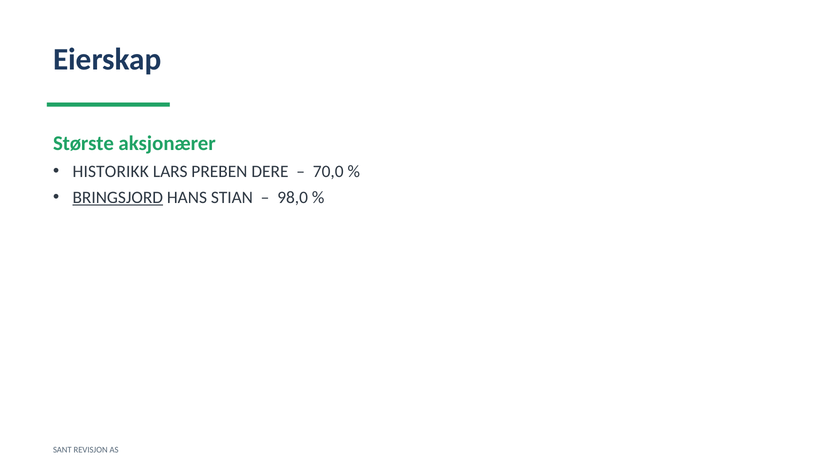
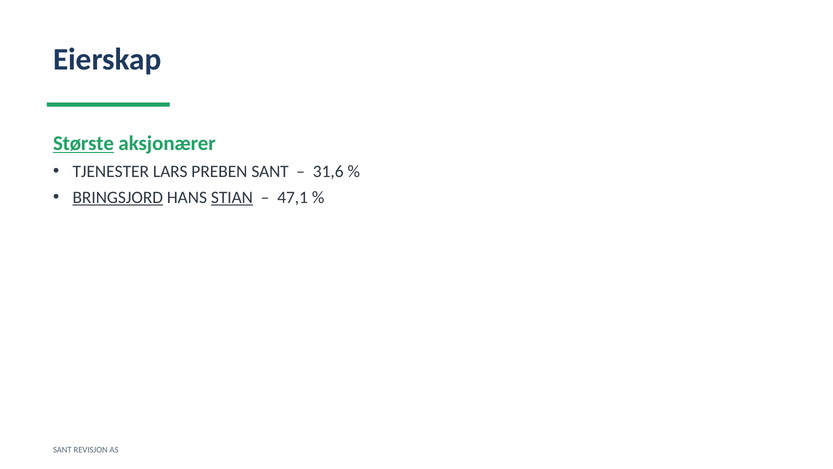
Største underline: none -> present
HISTORIKK: HISTORIKK -> TJENESTER
PREBEN DERE: DERE -> SANT
70,0: 70,0 -> 31,6
STIAN underline: none -> present
98,0: 98,0 -> 47,1
